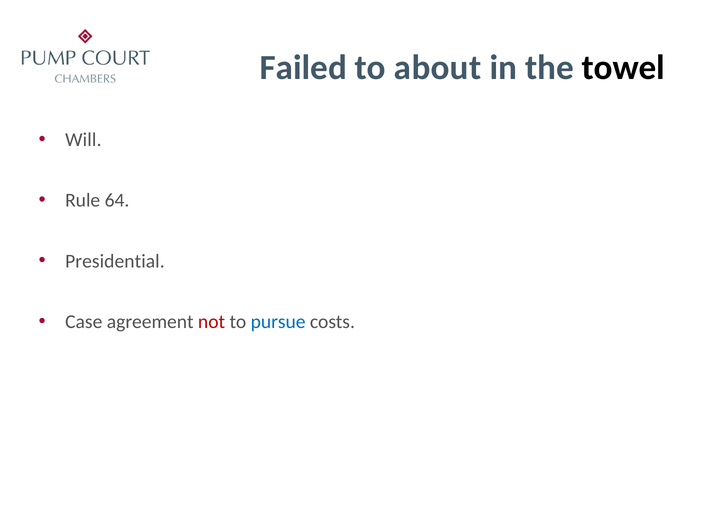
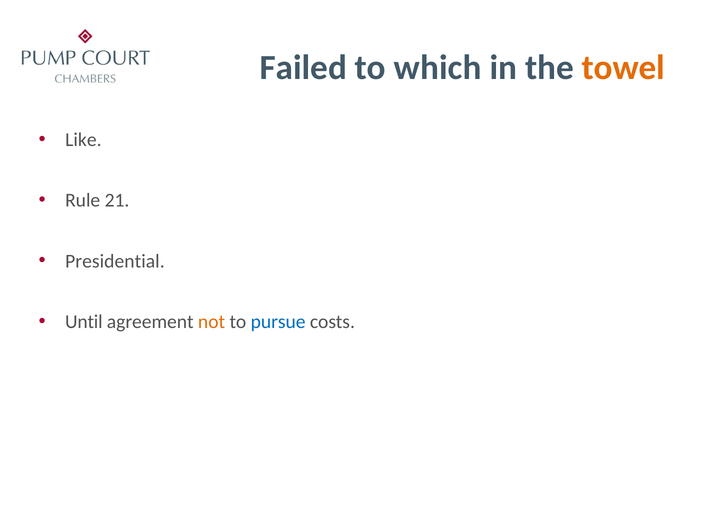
about: about -> which
towel colour: black -> orange
Will: Will -> Like
64: 64 -> 21
Case: Case -> Until
not colour: red -> orange
